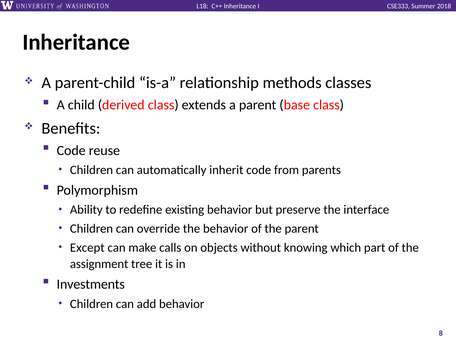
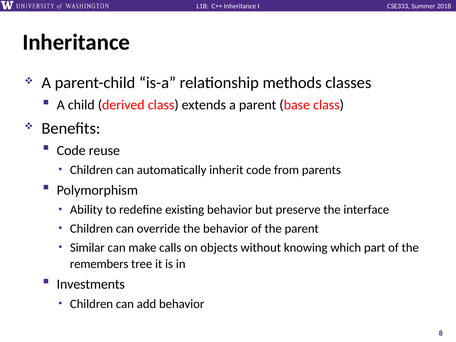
Except: Except -> Similar
assignment: assignment -> remembers
